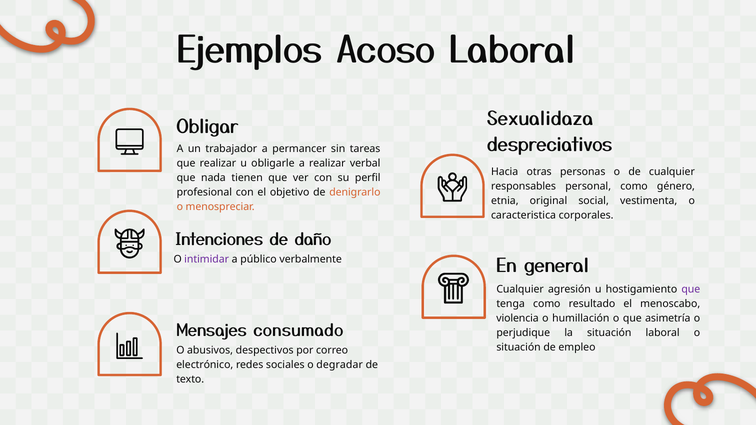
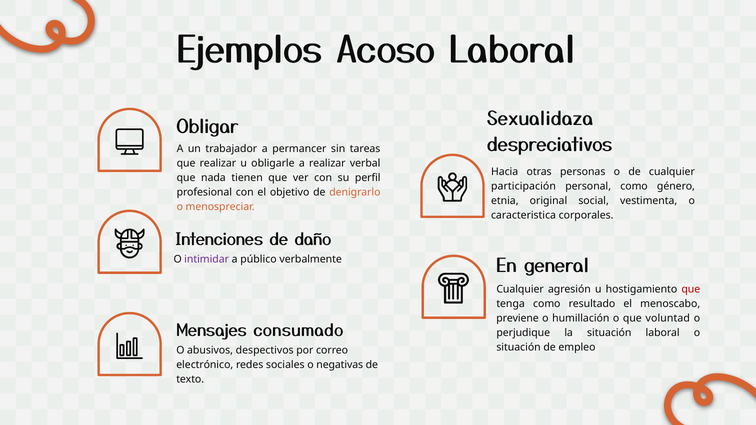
responsables: responsables -> participación
que at (691, 289) colour: purple -> red
violencia: violencia -> previene
asimetría: asimetría -> voluntad
degradar: degradar -> negativas
